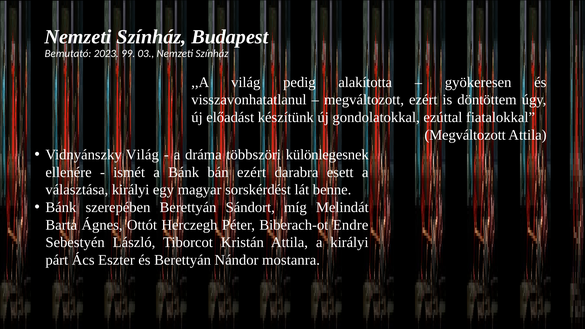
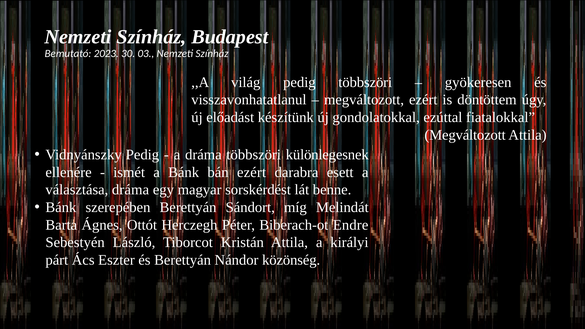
99: 99 -> 30
pedig alakította: alakította -> többszöri
Vidnyánszky Világ: Világ -> Pedig
választása királyi: királyi -> dráma
mostanra: mostanra -> közönség
